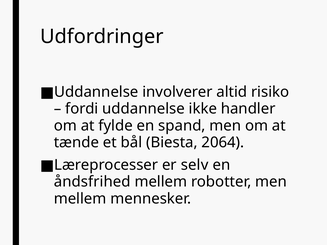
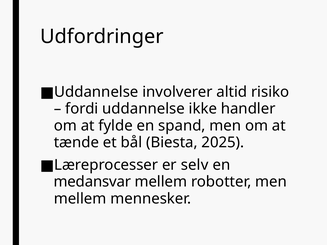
2064: 2064 -> 2025
åndsfrihed: åndsfrihed -> medansvar
